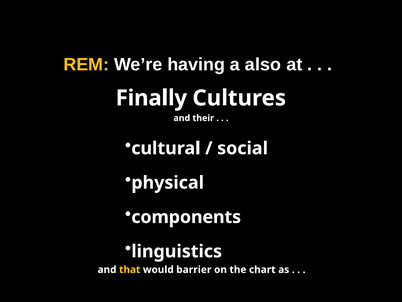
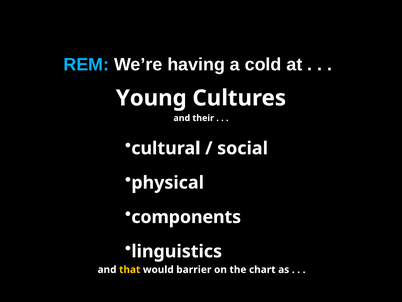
REM colour: yellow -> light blue
also: also -> cold
Finally: Finally -> Young
